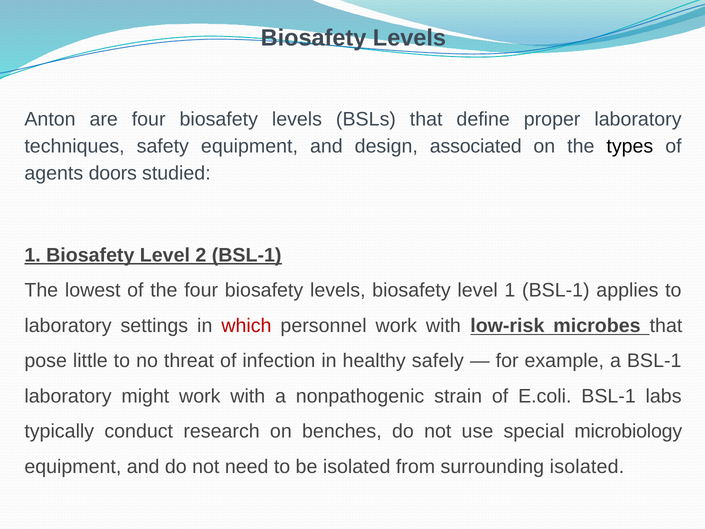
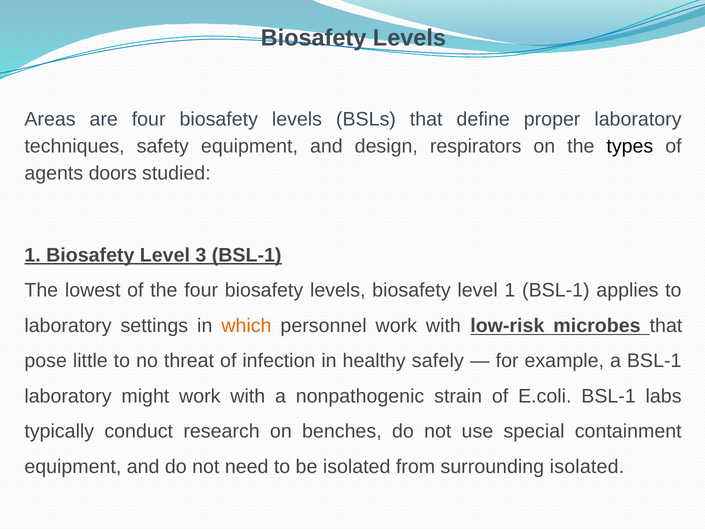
Anton: Anton -> Areas
associated: associated -> respirators
2: 2 -> 3
which colour: red -> orange
microbiology: microbiology -> containment
